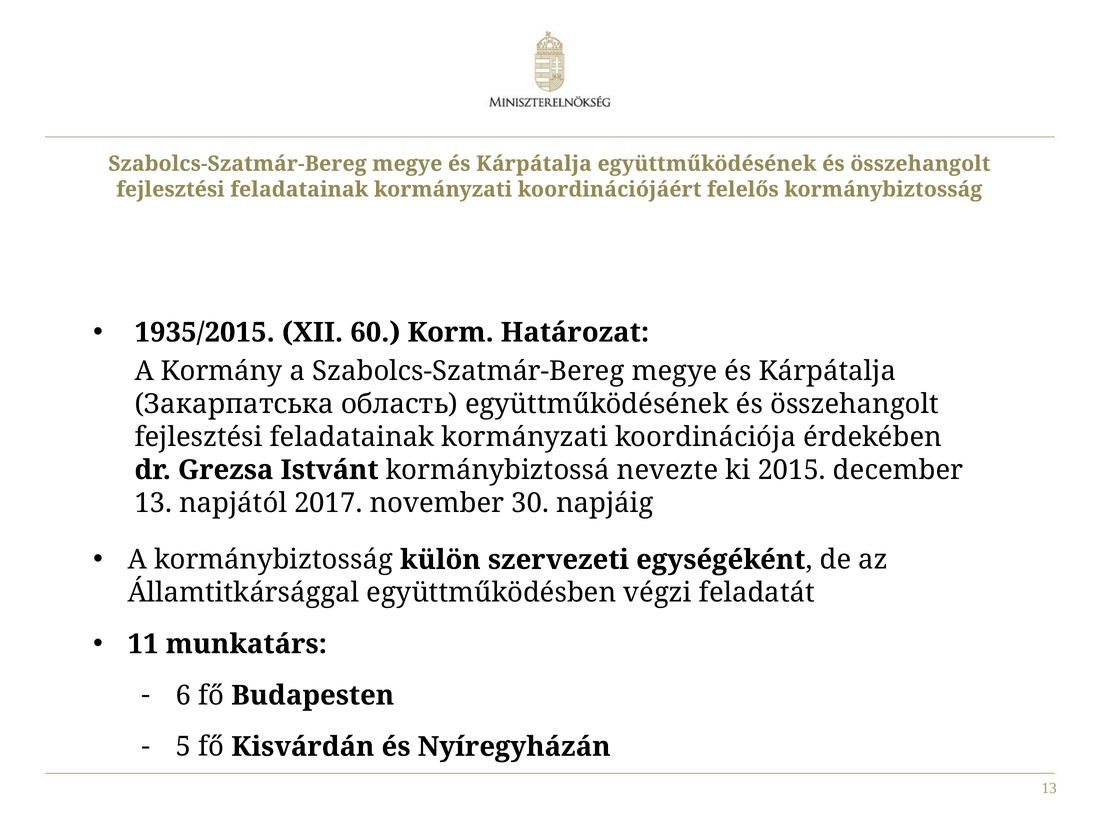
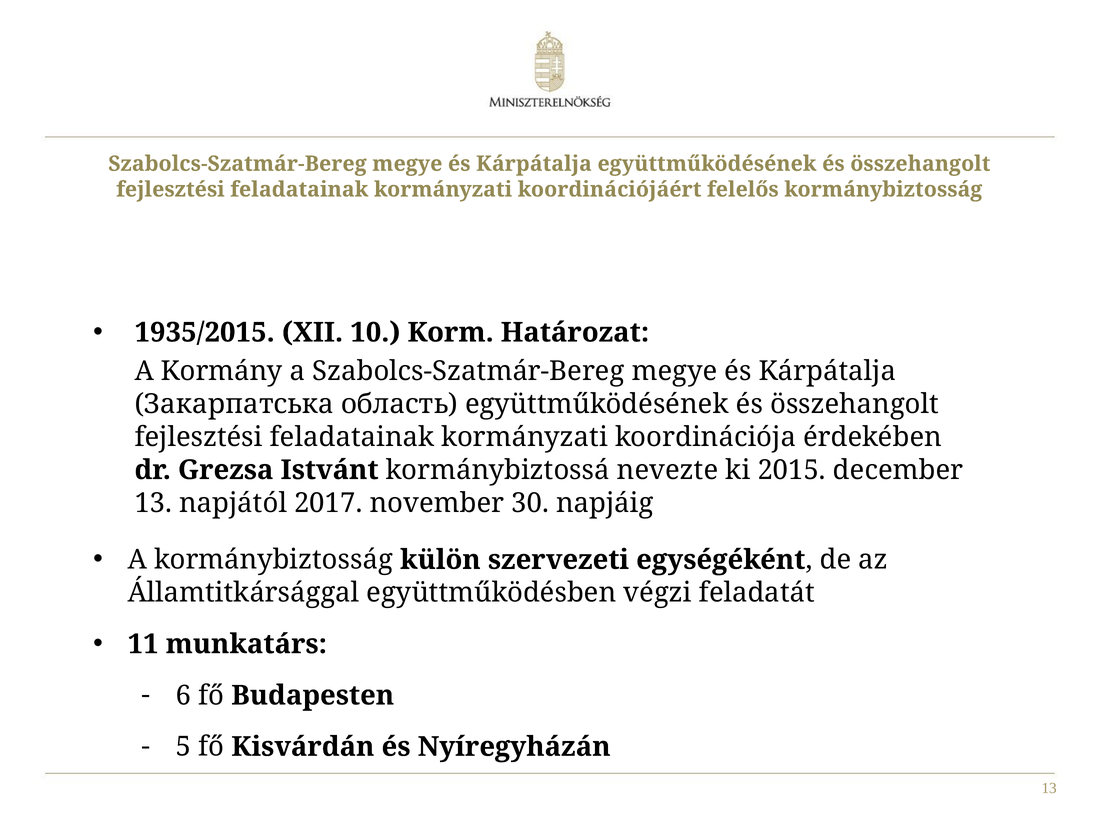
60: 60 -> 10
